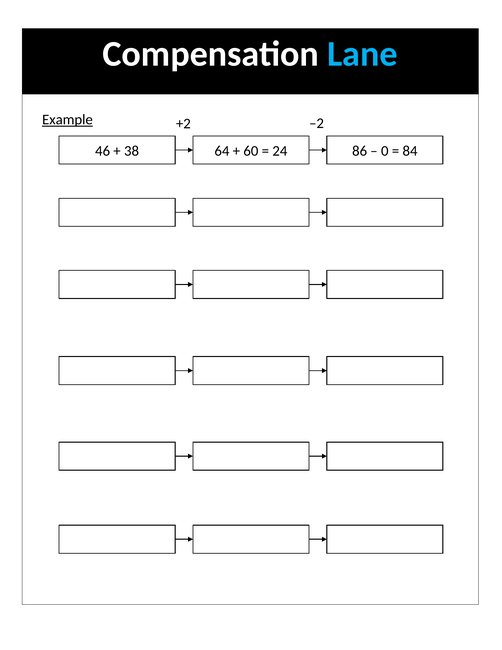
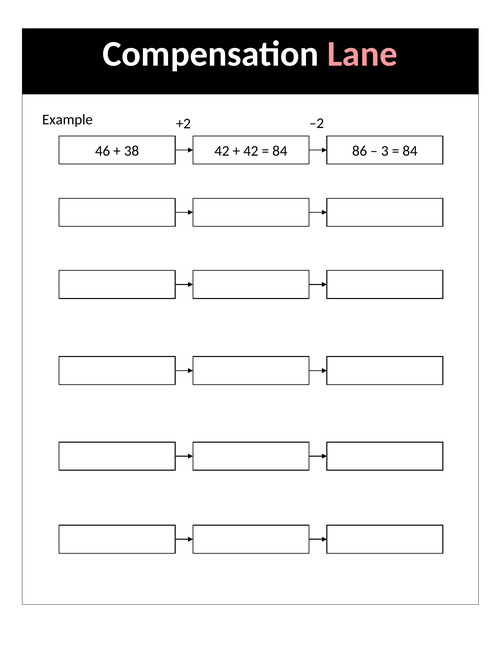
Lane colour: light blue -> pink
Example underline: present -> none
38 64: 64 -> 42
60 at (251, 151): 60 -> 42
24 at (280, 151): 24 -> 84
0: 0 -> 3
